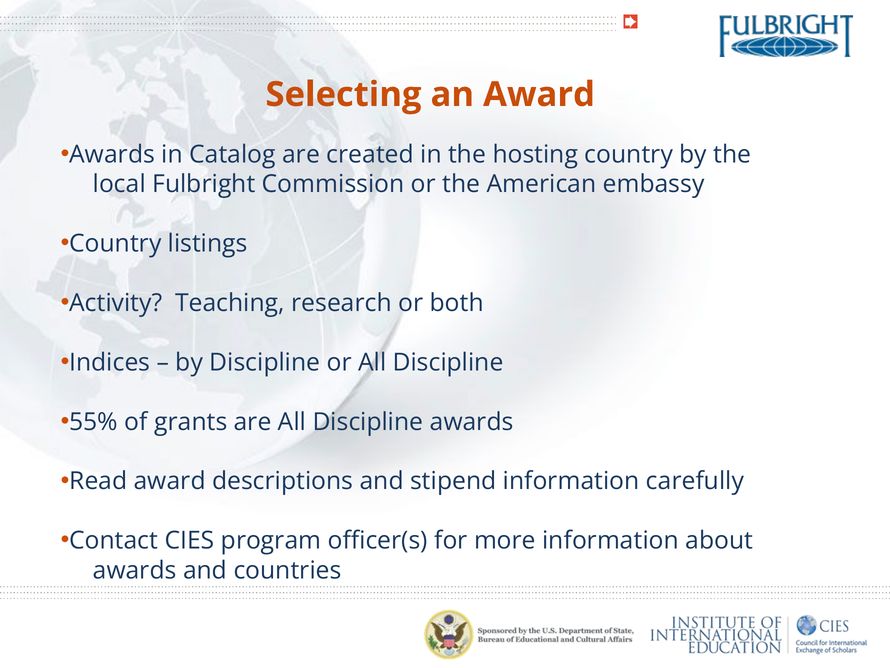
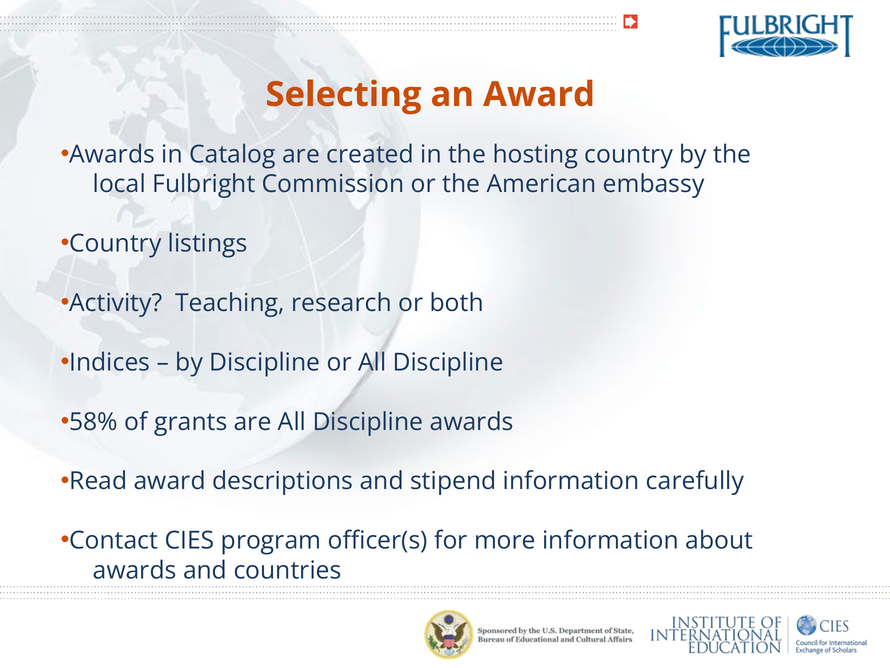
55%: 55% -> 58%
